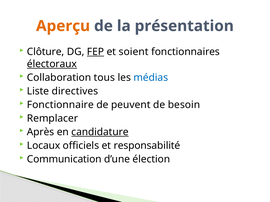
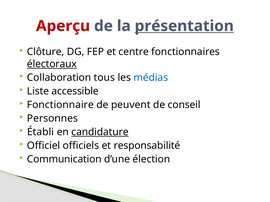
Aperçu colour: orange -> red
présentation underline: none -> present
FEP underline: present -> none
soient: soient -> centre
directives: directives -> accessible
besoin: besoin -> conseil
Remplacer: Remplacer -> Personnes
Après: Après -> Établi
Locaux: Locaux -> Officiel
